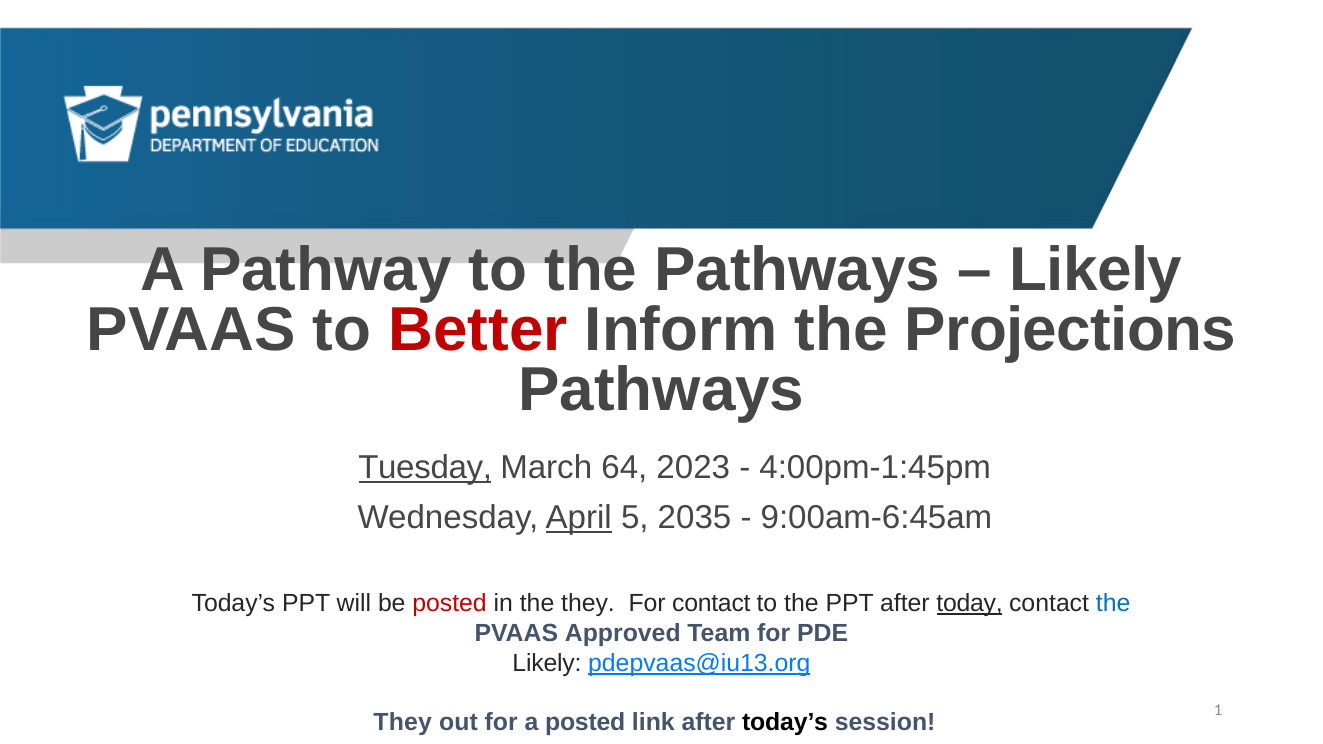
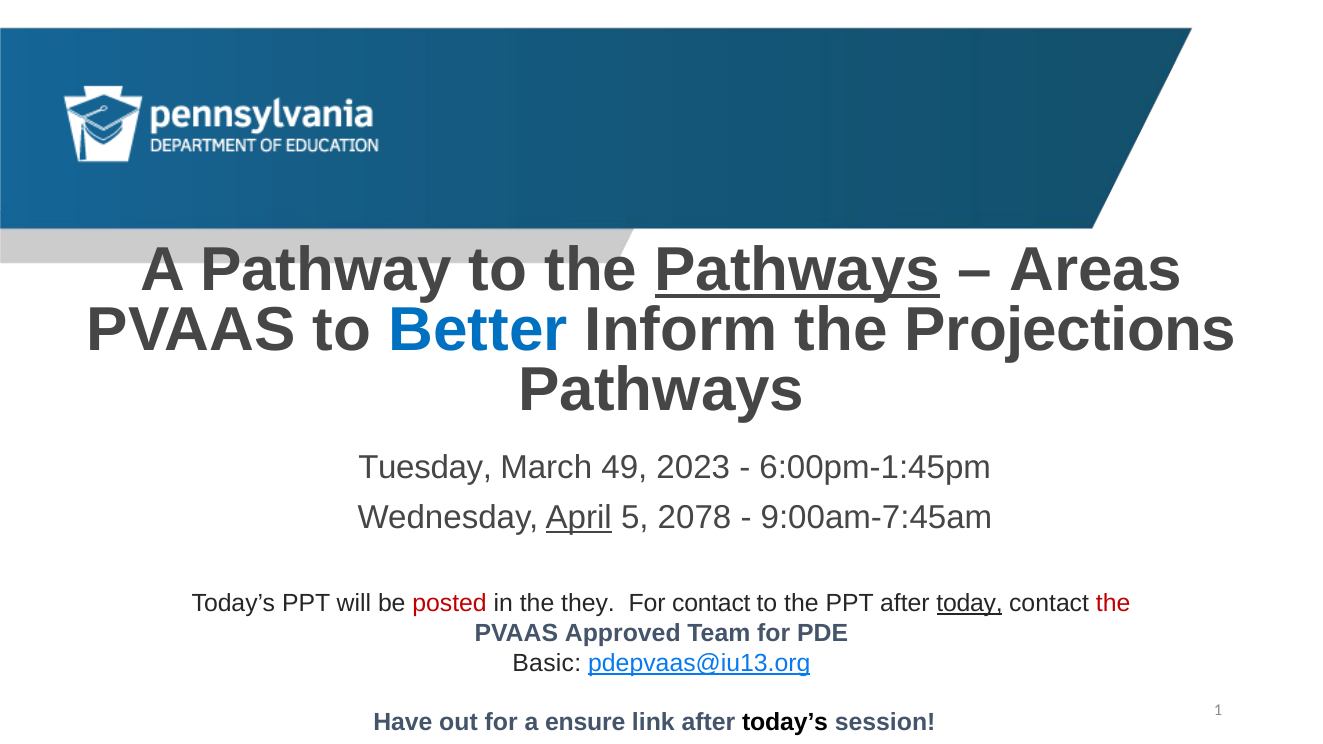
Pathways at (798, 270) underline: none -> present
Likely at (1096, 270): Likely -> Areas
Better colour: red -> blue
Tuesday underline: present -> none
64: 64 -> 49
4:00pm-1:45pm: 4:00pm-1:45pm -> 6:00pm-1:45pm
2035: 2035 -> 2078
9:00am-6:45am: 9:00am-6:45am -> 9:00am-7:45am
the at (1113, 604) colour: blue -> red
Likely at (547, 663): Likely -> Basic
They at (403, 723): They -> Have
a posted: posted -> ensure
